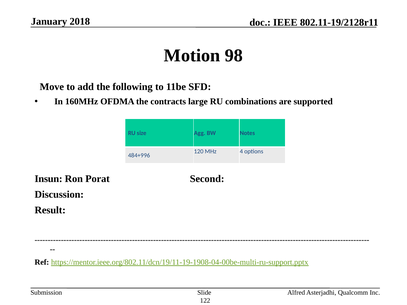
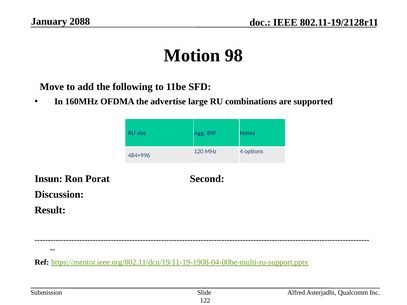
2018: 2018 -> 2088
contracts: contracts -> advertise
